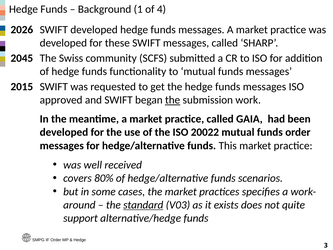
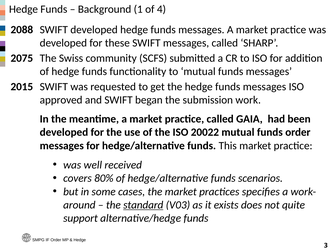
2026: 2026 -> 2088
2045: 2045 -> 2075
the at (173, 100) underline: present -> none
